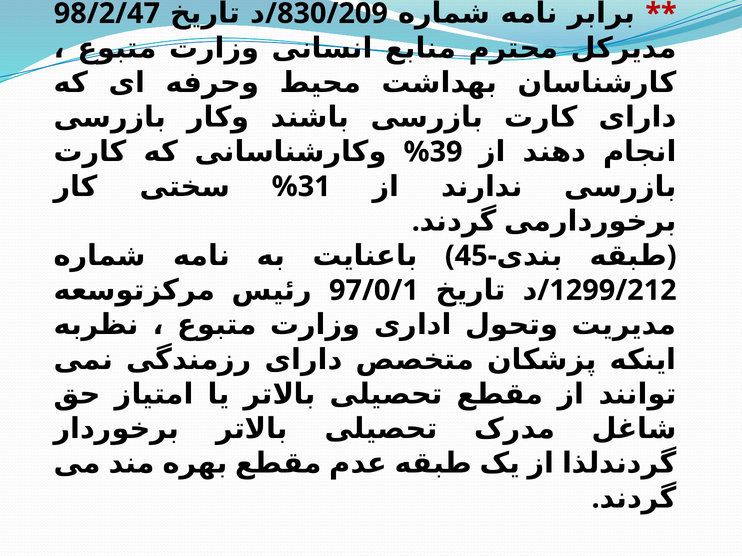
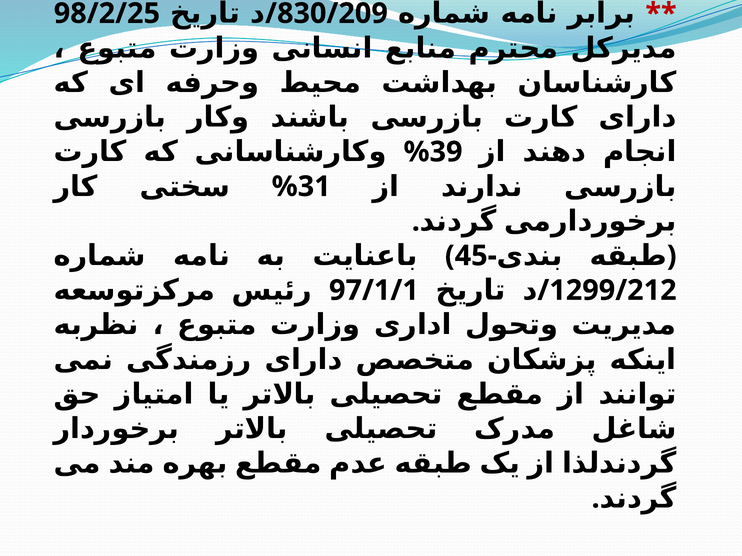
98/2/47: 98/2/47 -> 98/2/25
97/0/1: 97/0/1 -> 97/1/1
